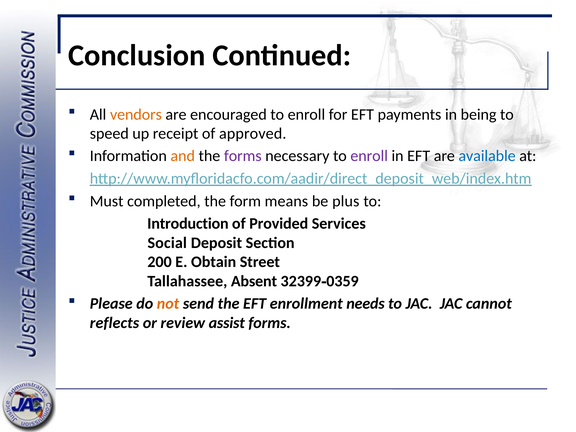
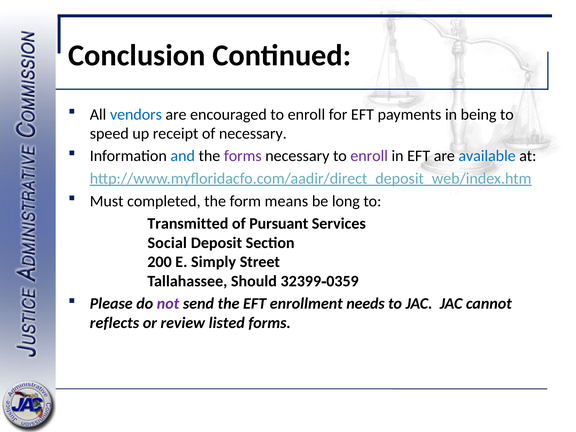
vendors colour: orange -> blue
of approved: approved -> necessary
and colour: orange -> blue
plus: plus -> long
Introduction: Introduction -> Transmitted
Provided: Provided -> Pursuant
Obtain: Obtain -> Simply
Absent: Absent -> Should
not colour: orange -> purple
assist: assist -> listed
